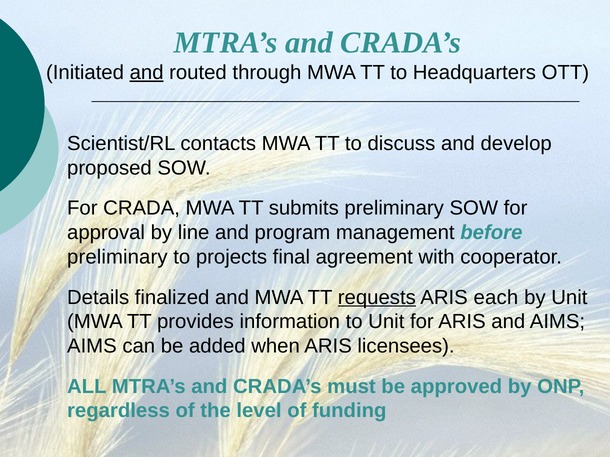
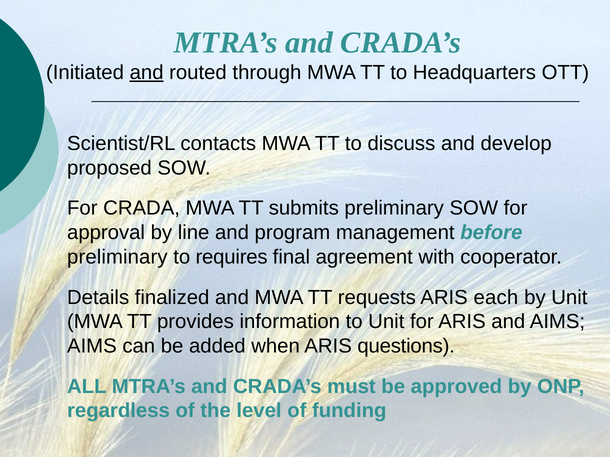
projects: projects -> requires
requests underline: present -> none
licensees: licensees -> questions
